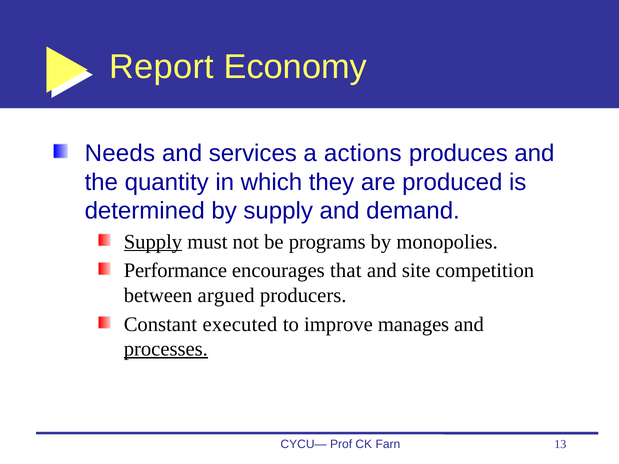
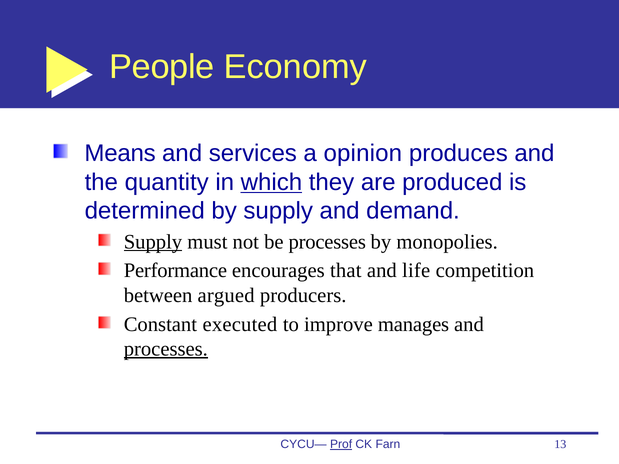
Report: Report -> People
Needs: Needs -> Means
actions: actions -> opinion
which underline: none -> present
be programs: programs -> processes
site: site -> life
Prof underline: none -> present
